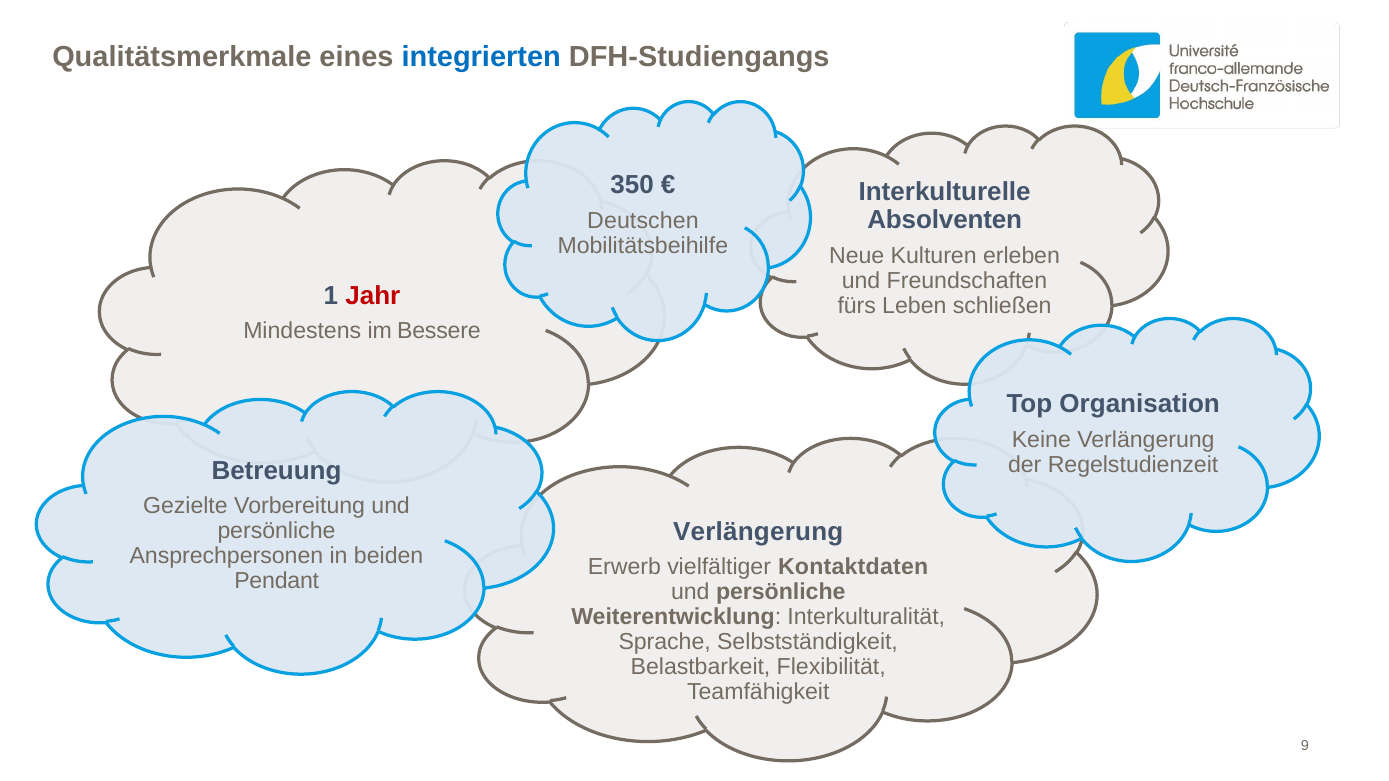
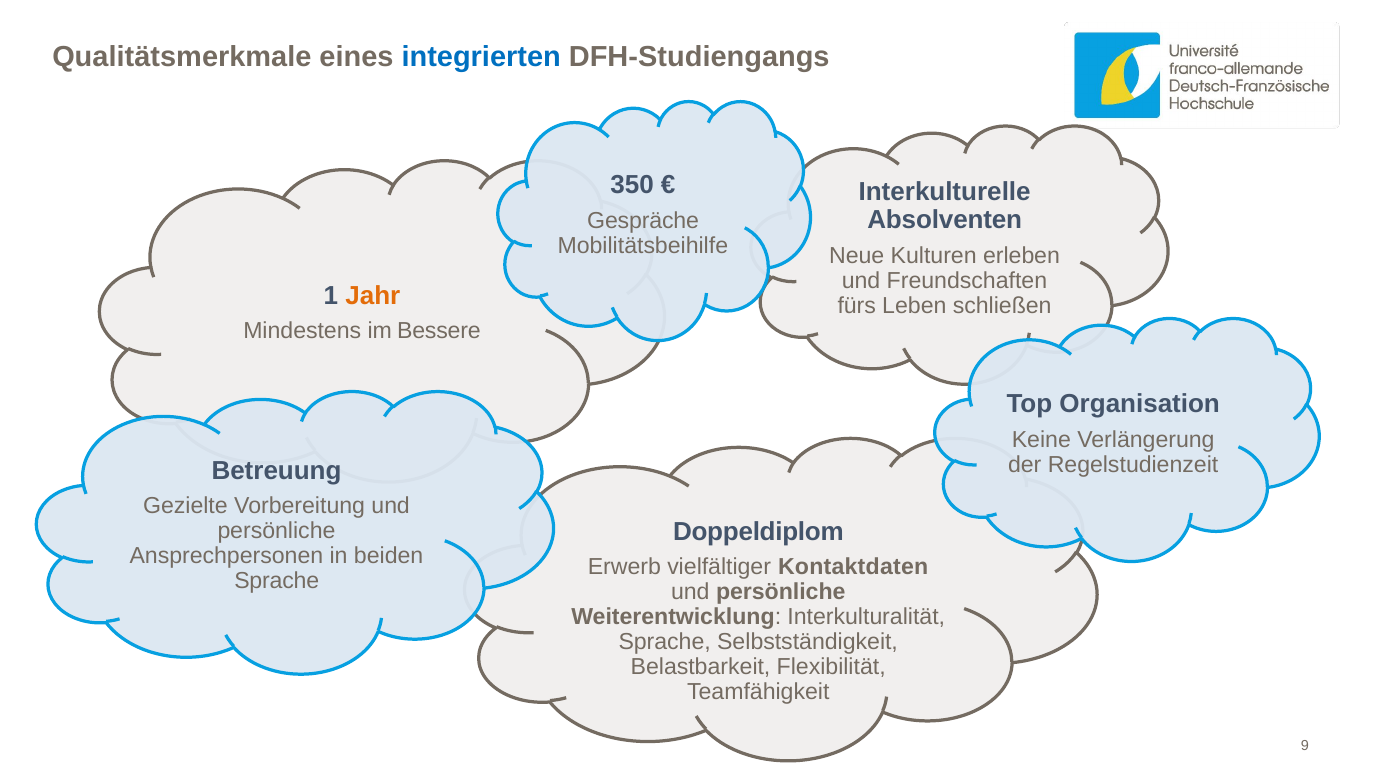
Deutschen: Deutschen -> Gespräche
Jahr colour: red -> orange
Verlängerung at (758, 532): Verlängerung -> Doppeldiplom
Pendant at (277, 581): Pendant -> Sprache
